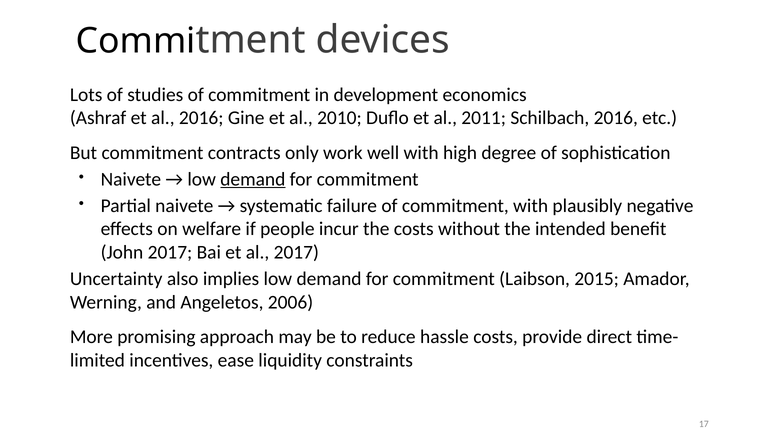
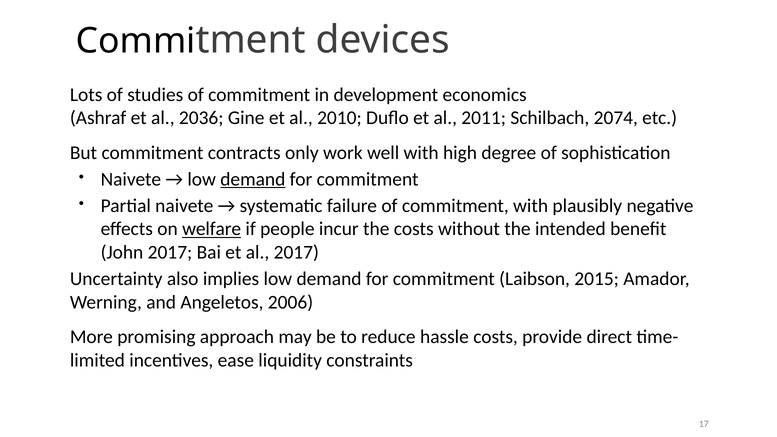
al 2016: 2016 -> 2036
Schilbach 2016: 2016 -> 2074
welfare underline: none -> present
